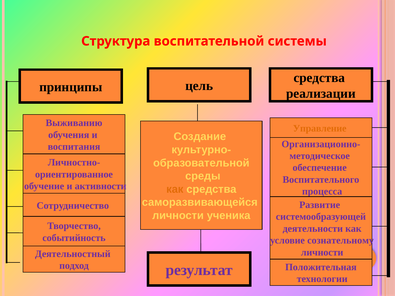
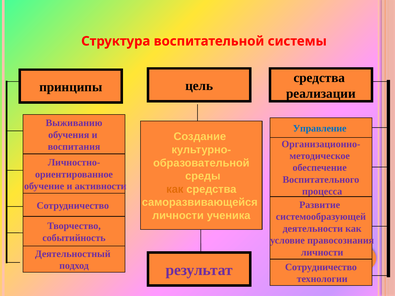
Управление colour: orange -> blue
сознательному: сознательному -> правосознания
подход Положительная: Положительная -> Сотрудничество
